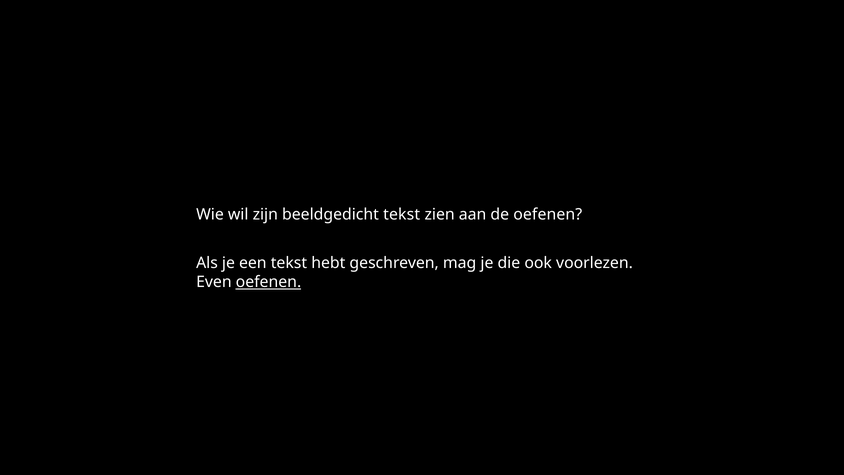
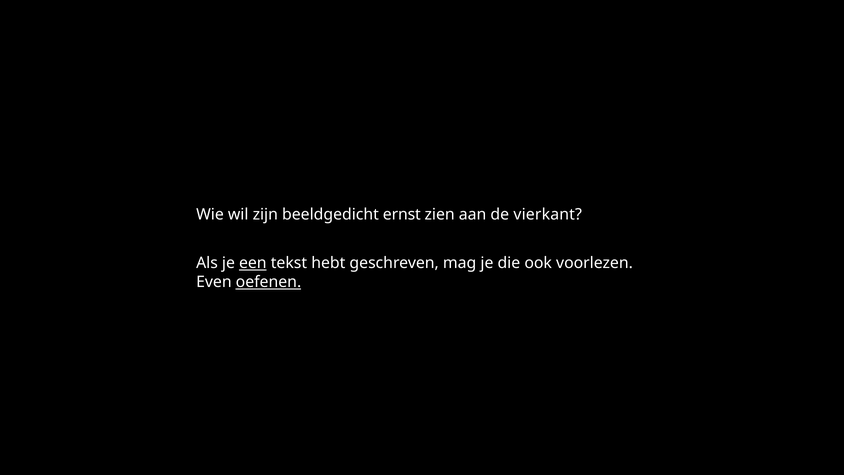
beeldgedicht tekst: tekst -> ernst
de oefenen: oefenen -> vierkant
een underline: none -> present
